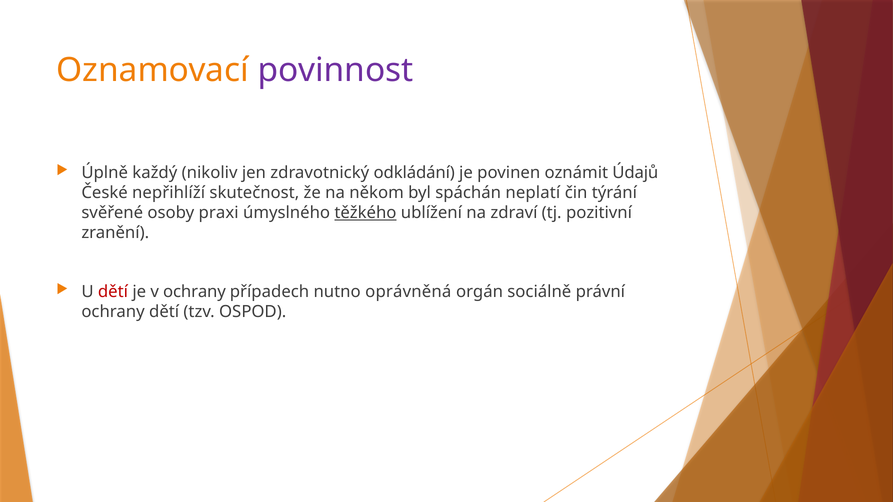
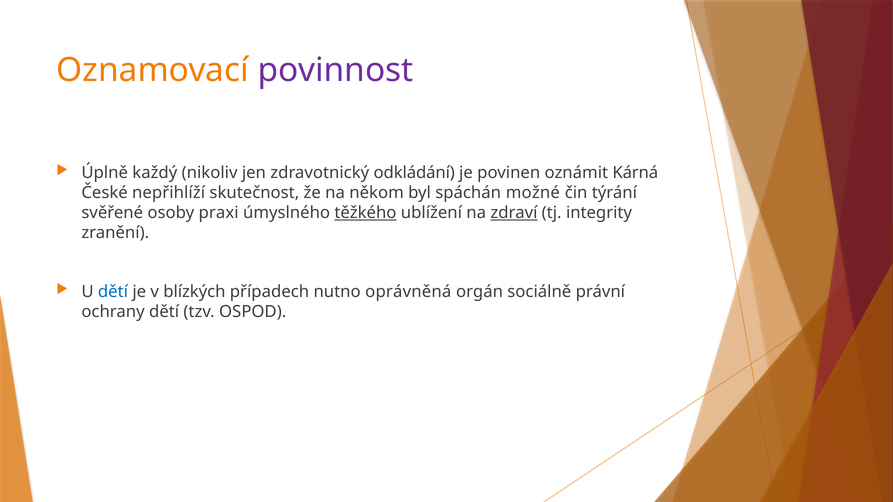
Údajů: Údajů -> Kárná
neplatí: neplatí -> možné
zdraví underline: none -> present
pozitivní: pozitivní -> integrity
dětí at (113, 292) colour: red -> blue
v ochrany: ochrany -> blízkých
